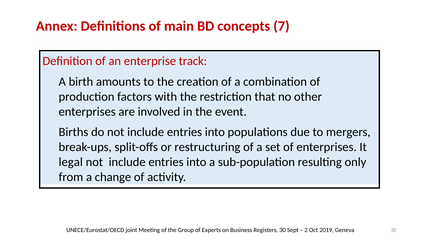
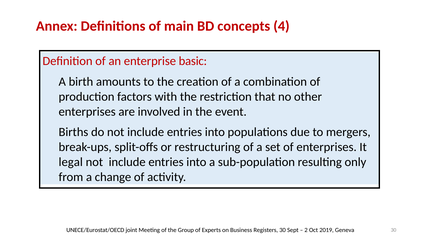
7: 7 -> 4
track: track -> basic
